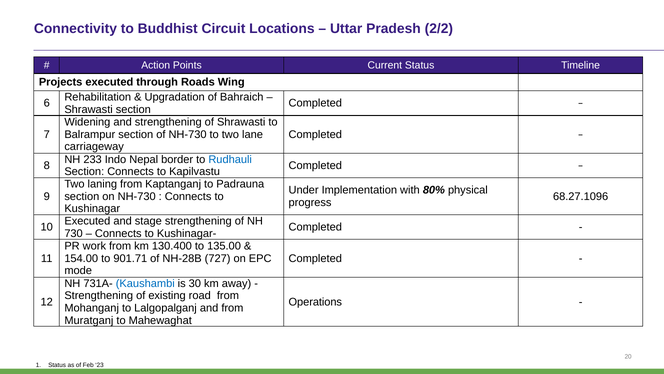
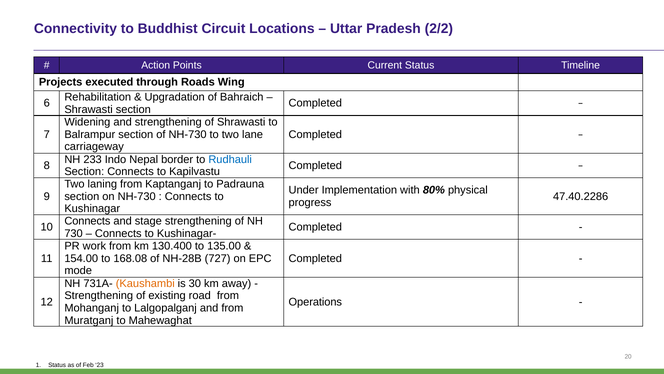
68.27.1096: 68.27.1096 -> 47.40.2286
Executed at (87, 221): Executed -> Connects
901.71: 901.71 -> 168.08
Kaushambi colour: blue -> orange
